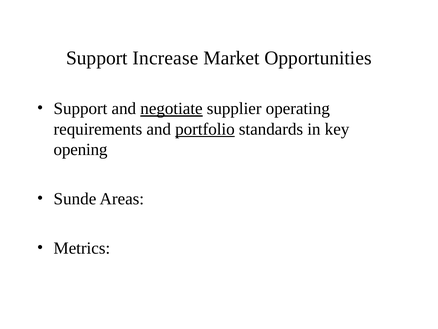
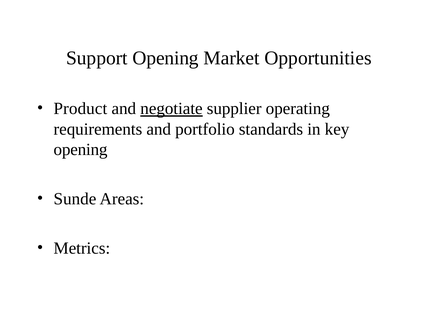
Support Increase: Increase -> Opening
Support at (80, 108): Support -> Product
portfolio underline: present -> none
